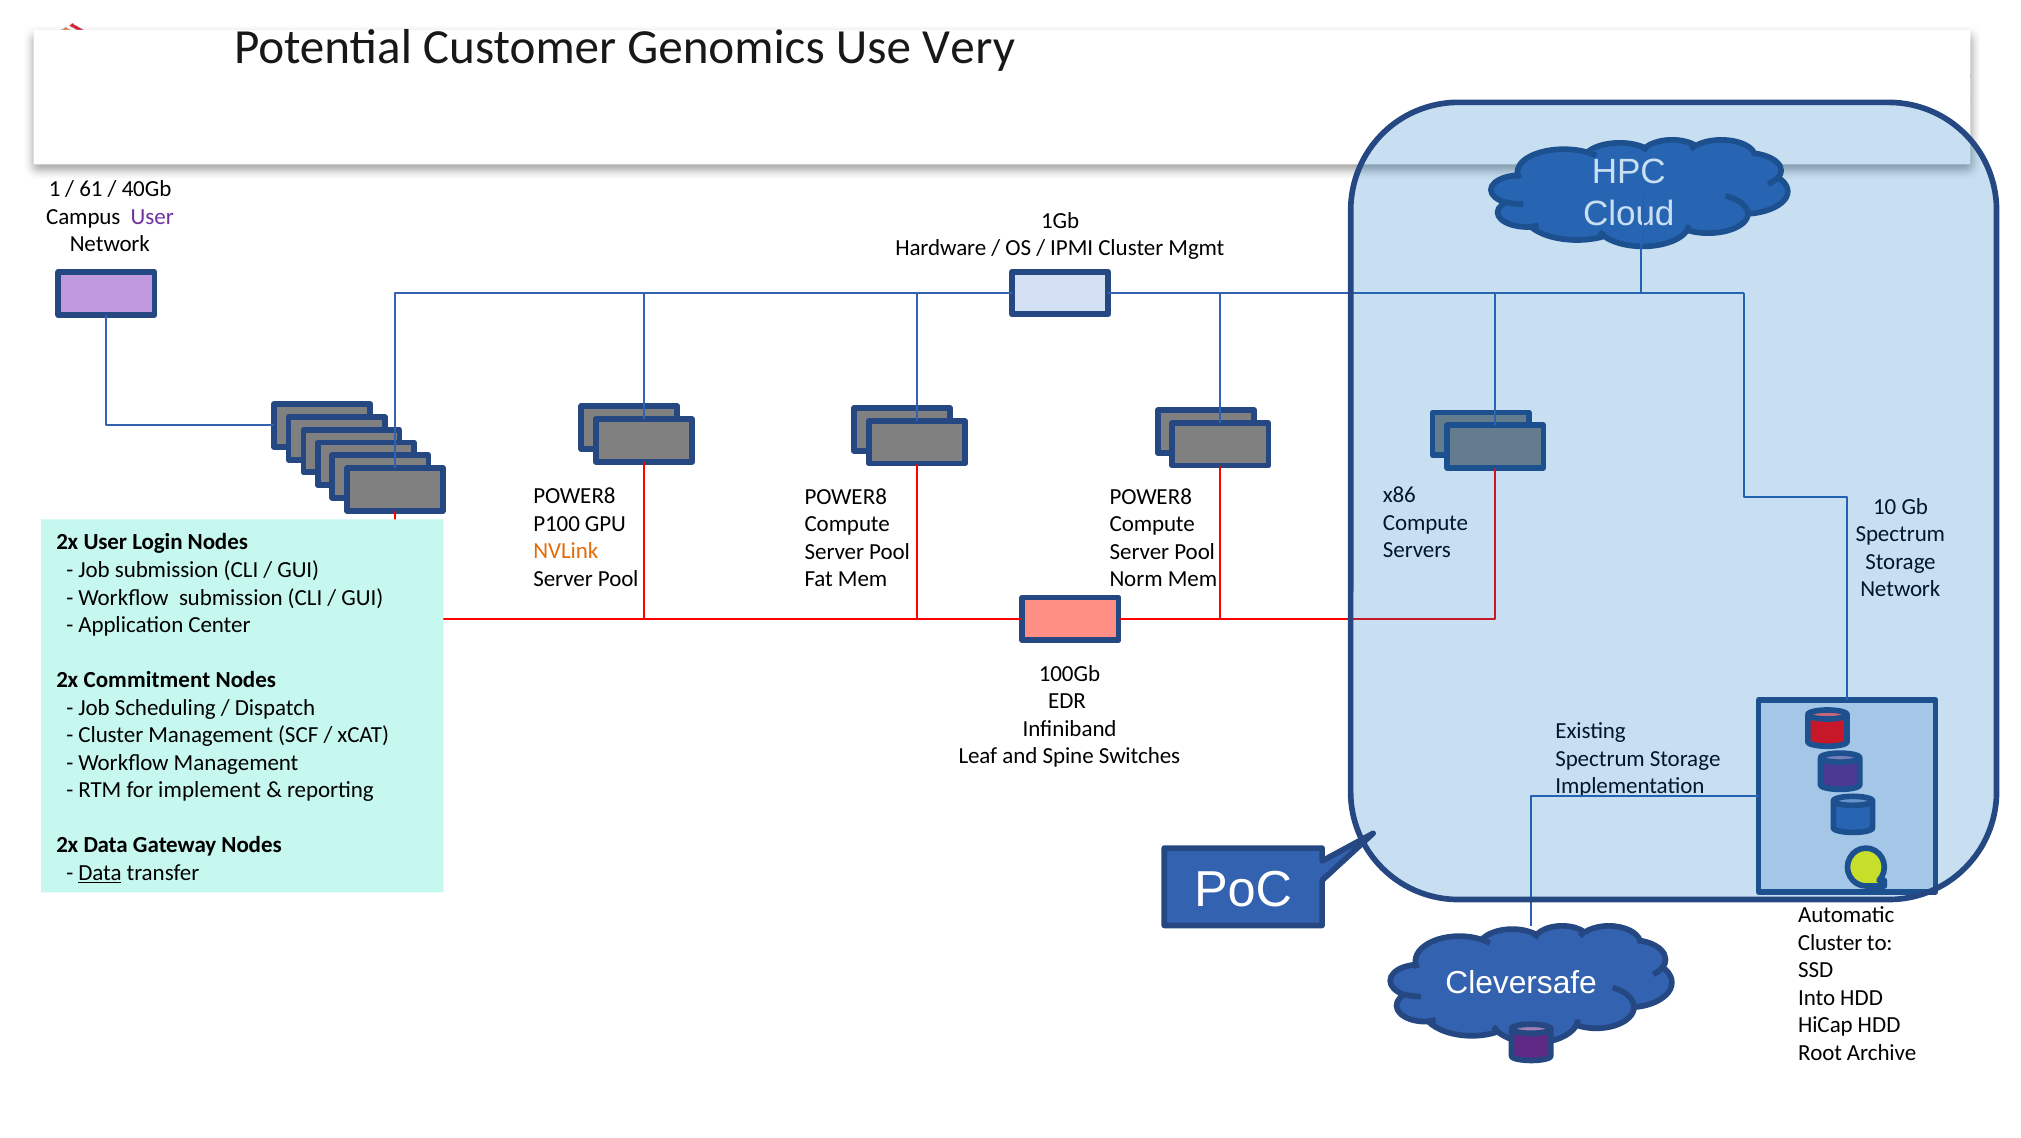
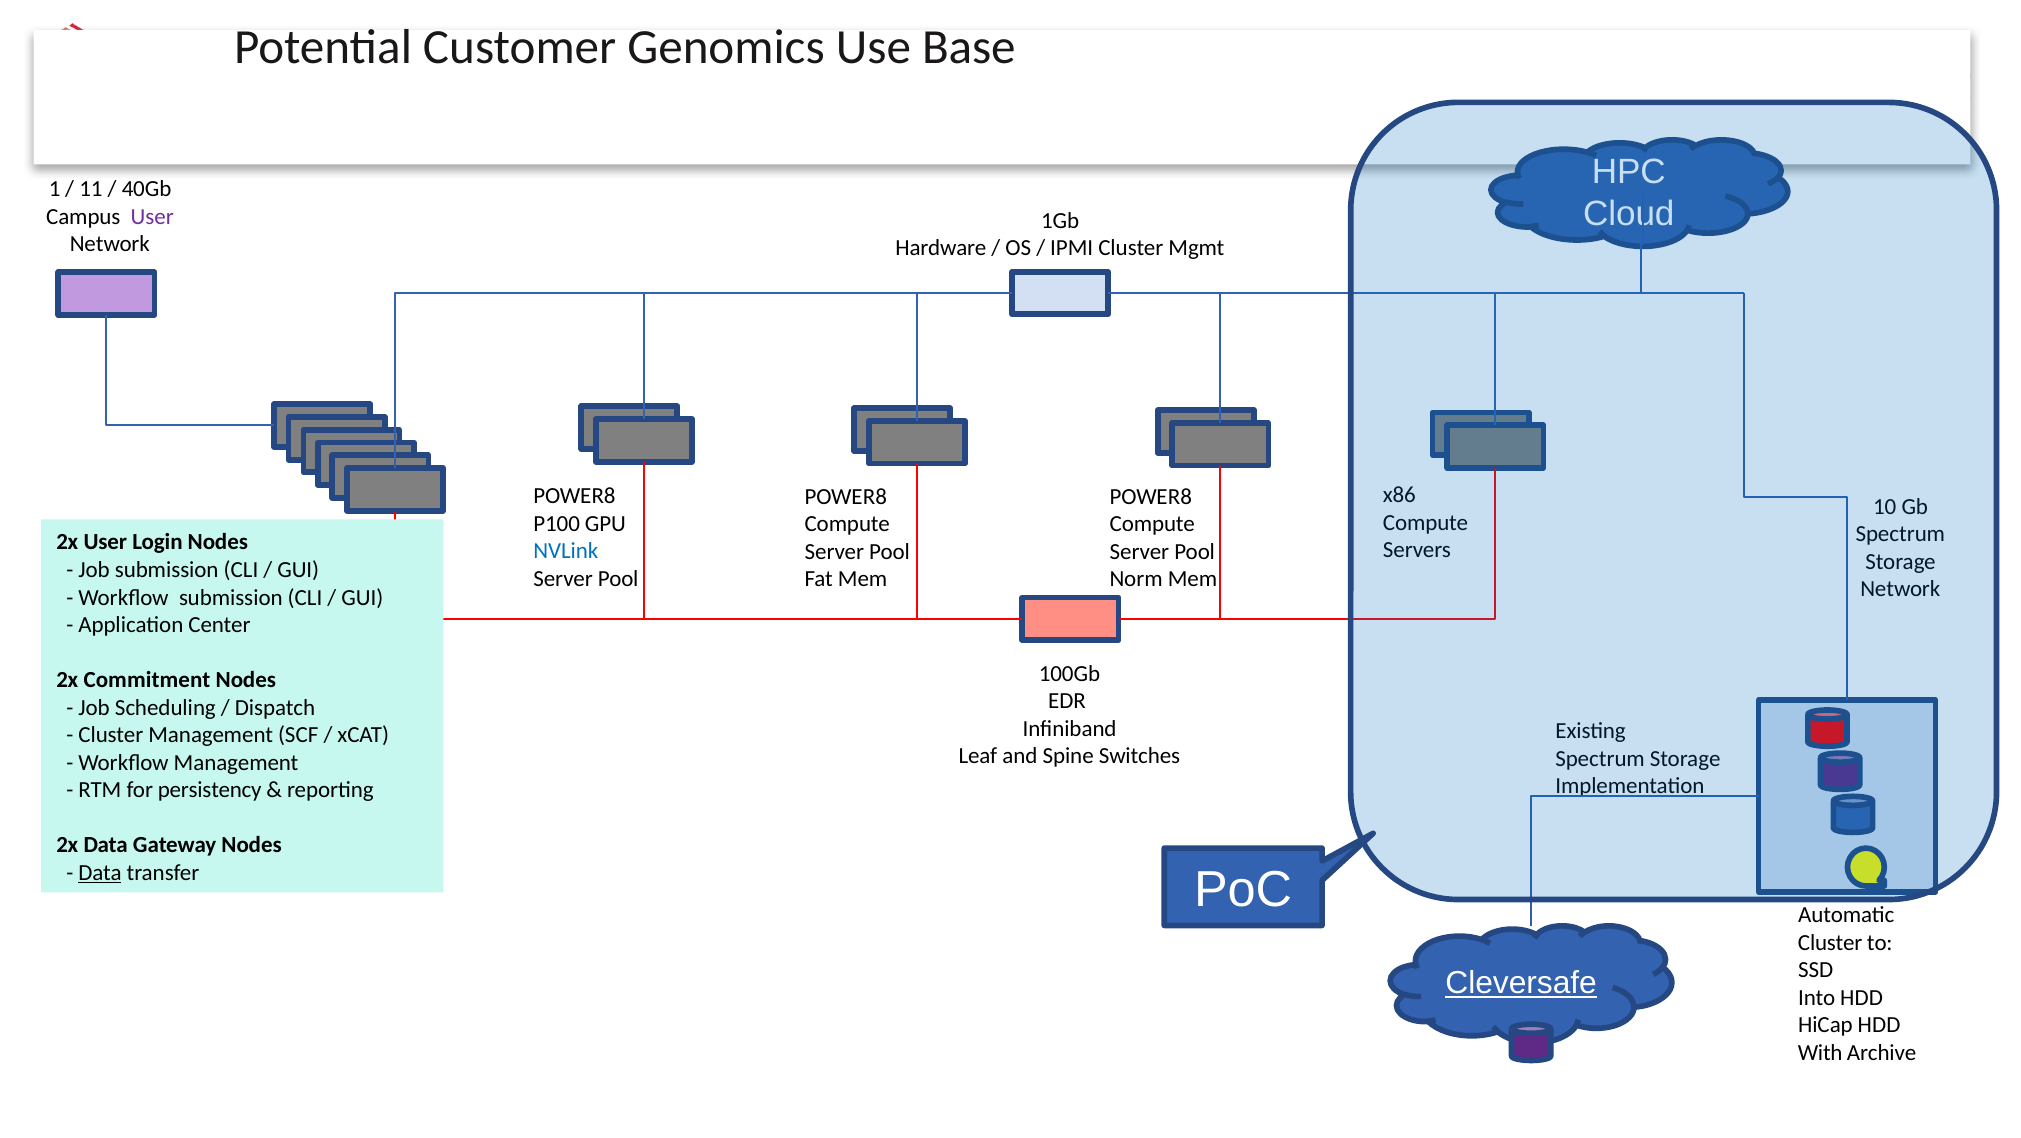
Very: Very -> Base
61: 61 -> 11
NVLink colour: orange -> blue
implement: implement -> persistency
Cleversafe underline: none -> present
Root: Root -> With
